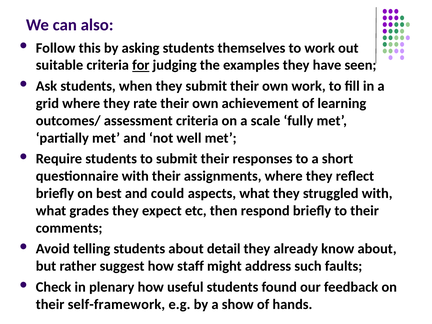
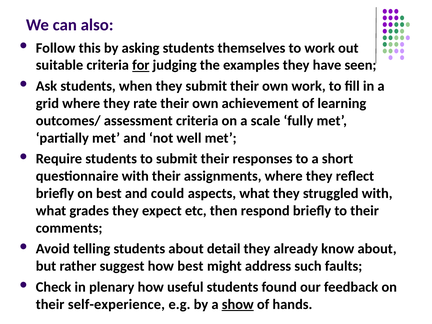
how staff: staff -> best
self-framework: self-framework -> self-experience
show underline: none -> present
